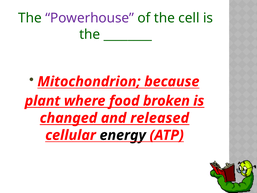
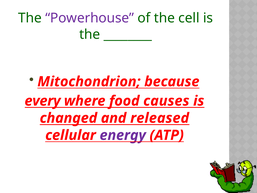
plant: plant -> every
broken: broken -> causes
energy colour: black -> purple
